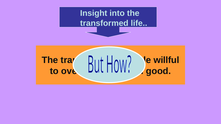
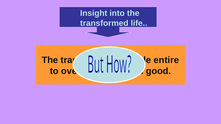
willful: willful -> entire
